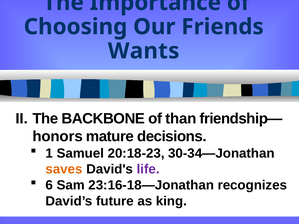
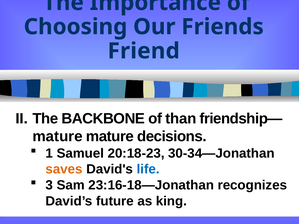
Wants: Wants -> Friend
honors at (58, 137): honors -> mature
life colour: purple -> blue
6: 6 -> 3
